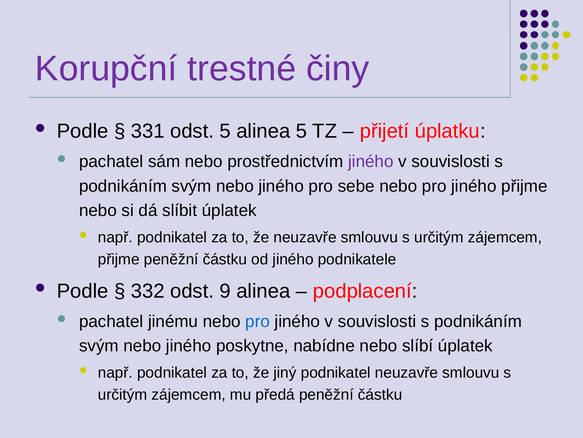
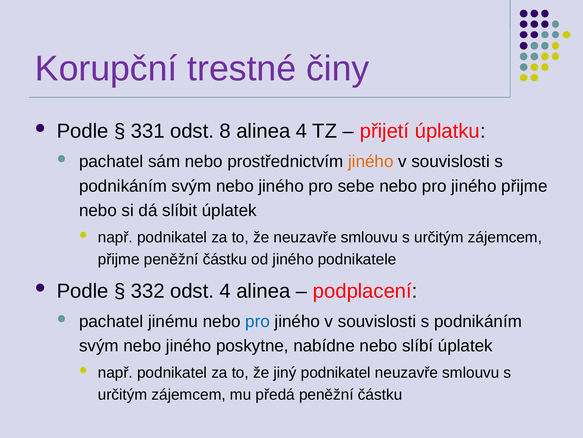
odst 5: 5 -> 8
alinea 5: 5 -> 4
jiného at (371, 161) colour: purple -> orange
odst 9: 9 -> 4
